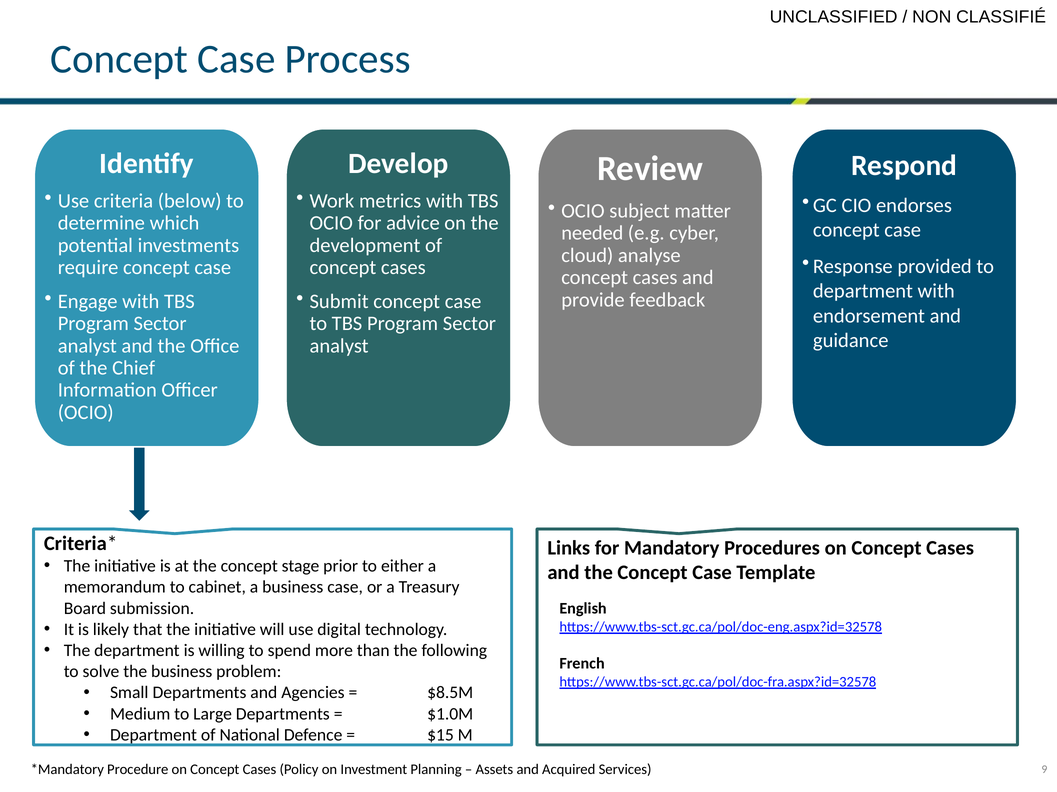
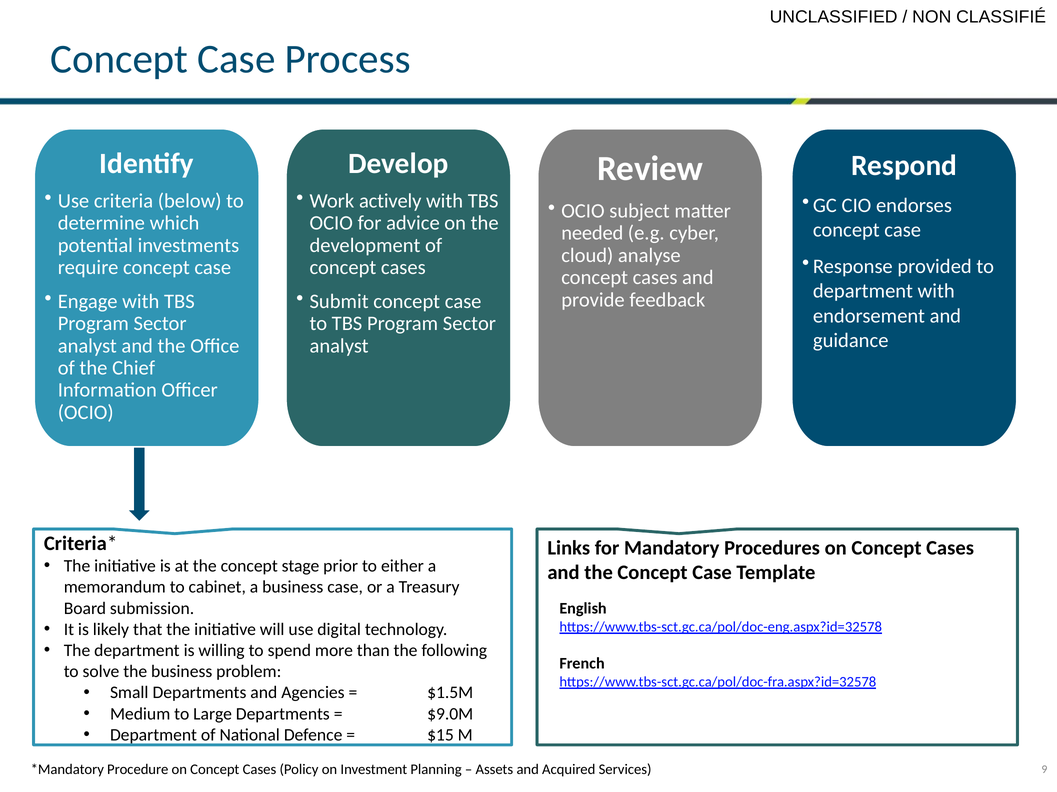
metrics: metrics -> actively
$8.5M: $8.5M -> $1.5M
$1.0M: $1.0M -> $9.0M
